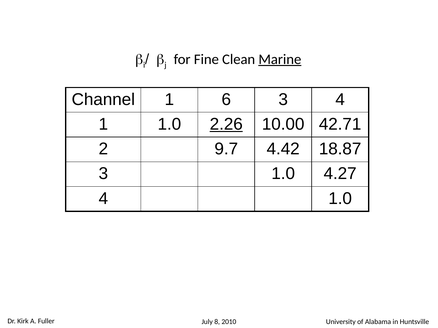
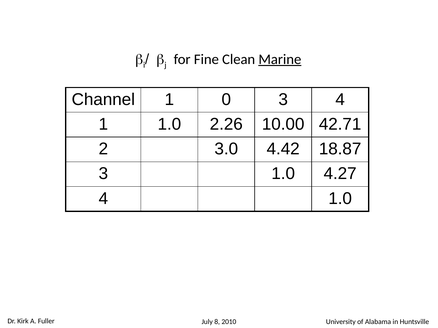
6: 6 -> 0
2.26 underline: present -> none
9.7: 9.7 -> 3.0
